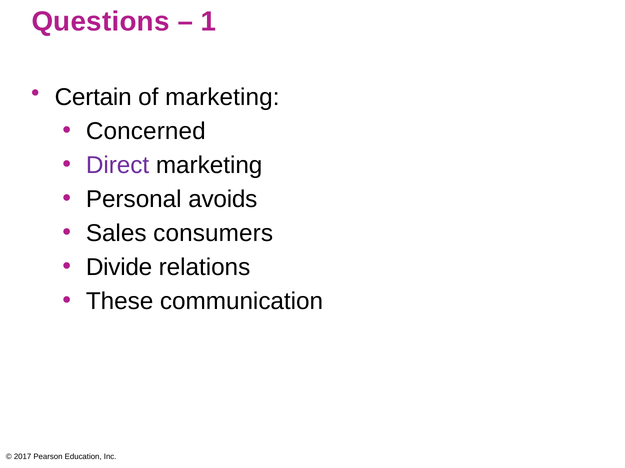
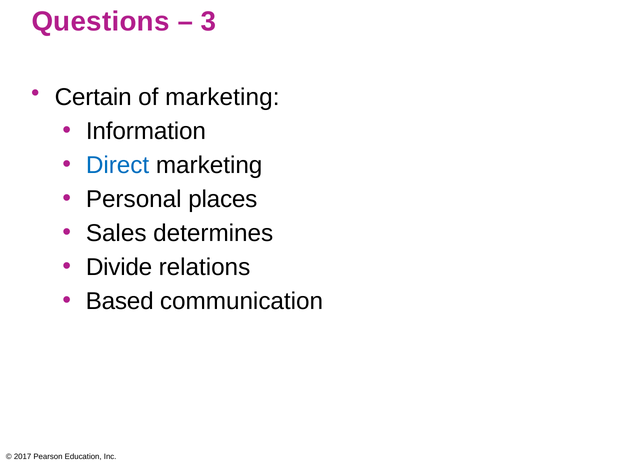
1: 1 -> 3
Concerned: Concerned -> Information
Direct colour: purple -> blue
avoids: avoids -> places
consumers: consumers -> determines
These: These -> Based
